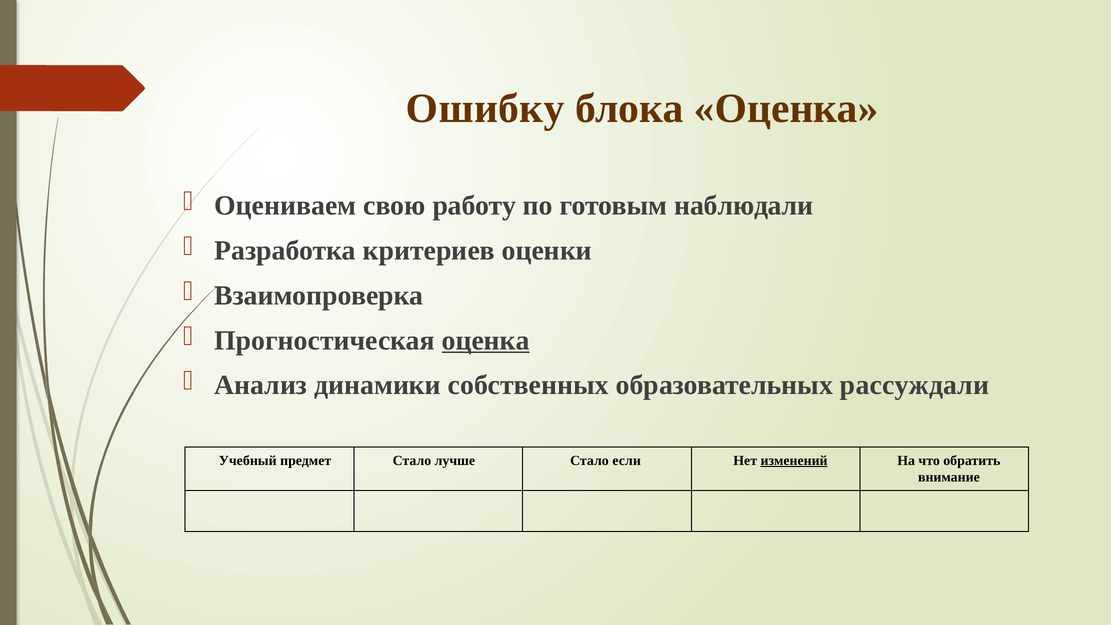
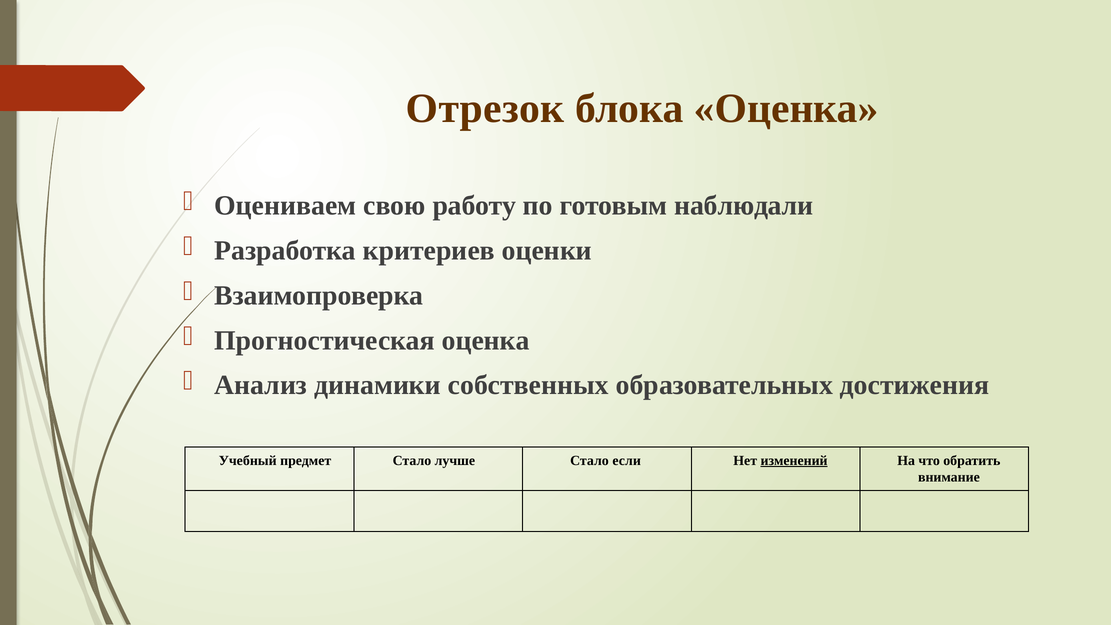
Ошибку: Ошибку -> Отрезок
оценка at (486, 340) underline: present -> none
рассуждали: рассуждали -> достижения
